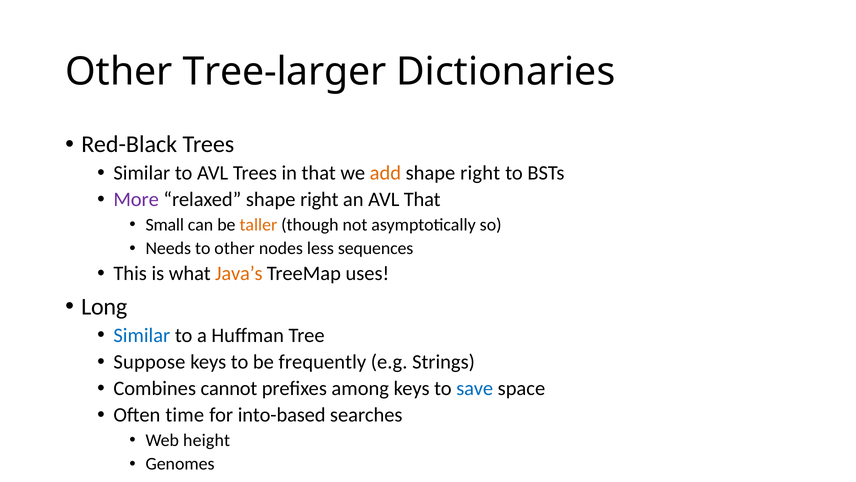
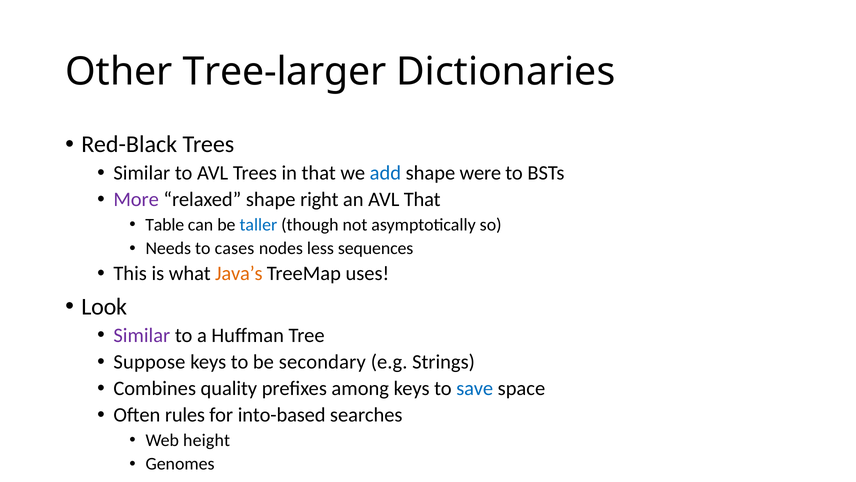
add colour: orange -> blue
right at (480, 173): right -> were
Small: Small -> Table
taller colour: orange -> blue
to other: other -> cases
Long: Long -> Look
Similar at (142, 335) colour: blue -> purple
frequently: frequently -> secondary
cannot: cannot -> quality
time: time -> rules
